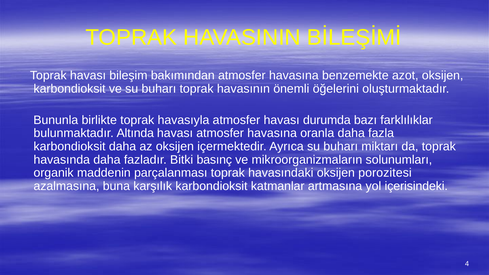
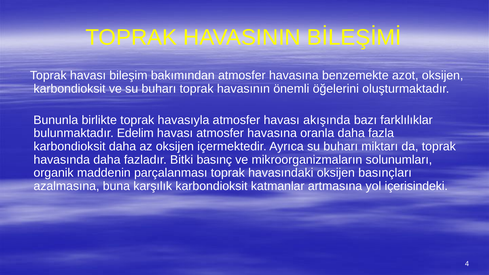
durumda: durumda -> akışında
Altında: Altında -> Edelim
porozitesi: porozitesi -> basınçları
